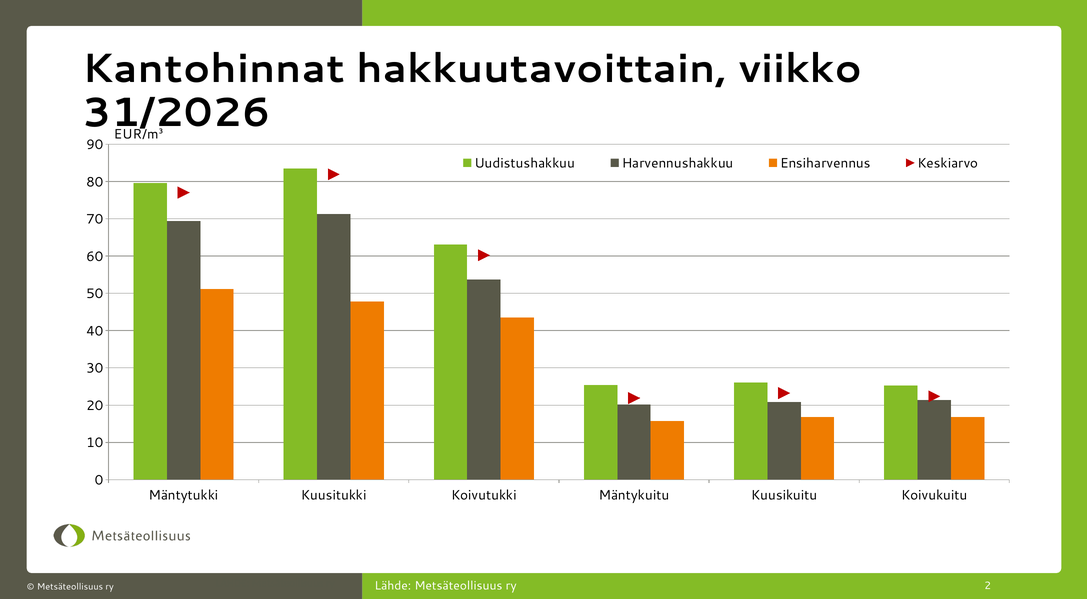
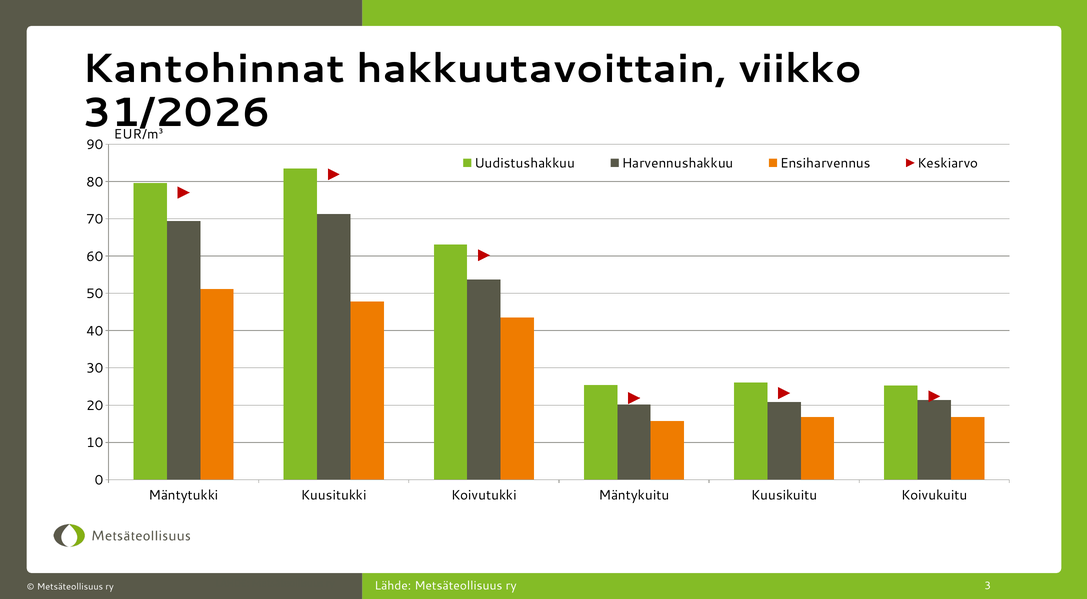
2: 2 -> 3
